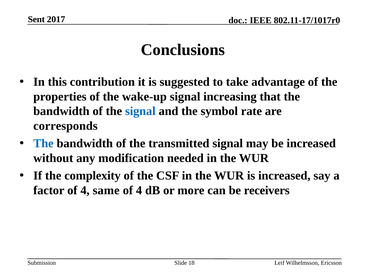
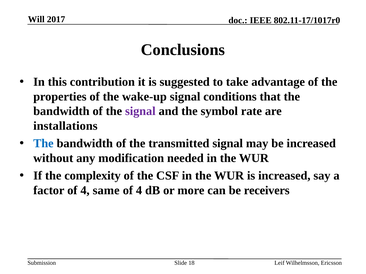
Sent: Sent -> Will
increasing: increasing -> conditions
signal at (140, 111) colour: blue -> purple
corresponds: corresponds -> installations
